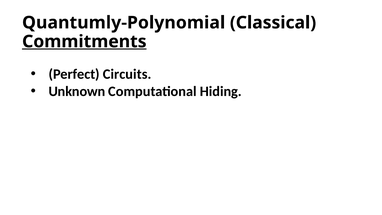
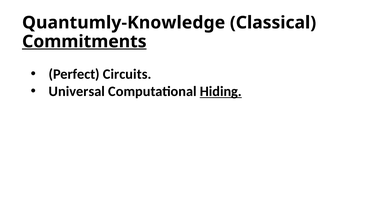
Quantumly-Polynomial: Quantumly-Polynomial -> Quantumly-Knowledge
Unknown: Unknown -> Universal
Hiding underline: none -> present
